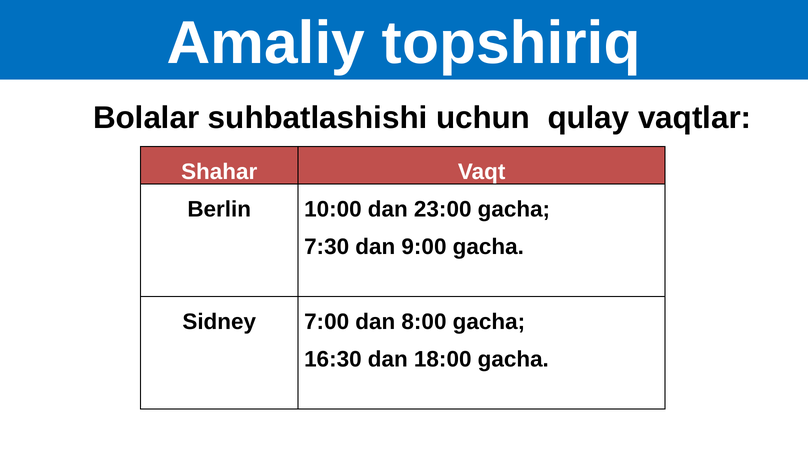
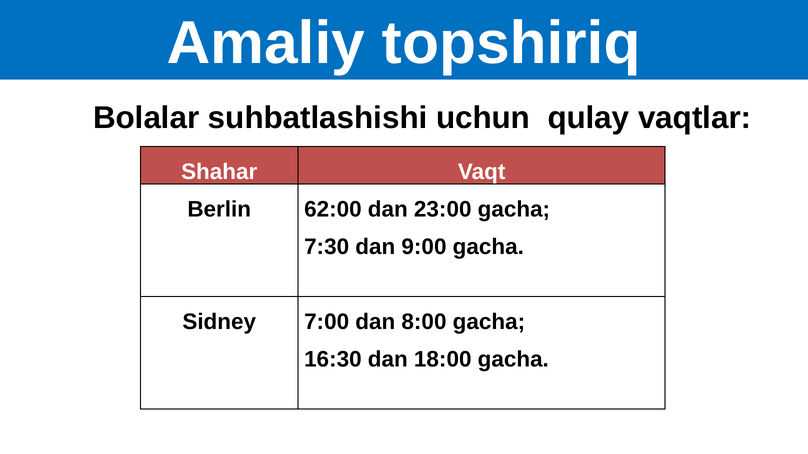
10:00: 10:00 -> 62:00
